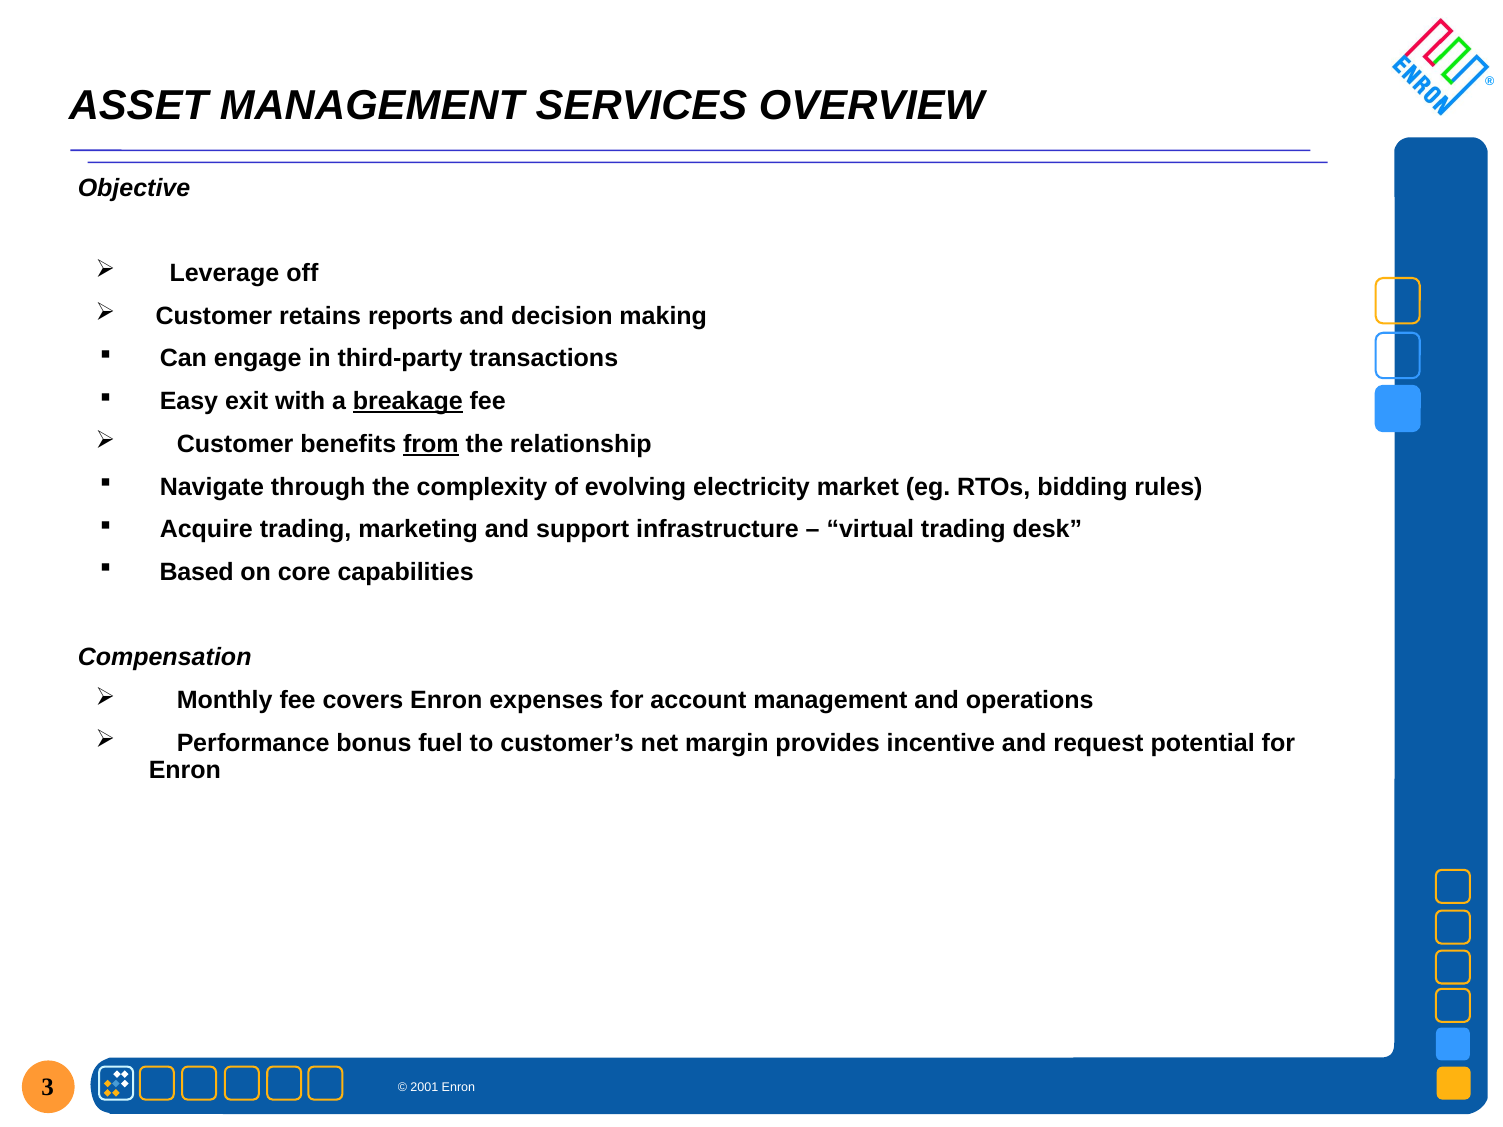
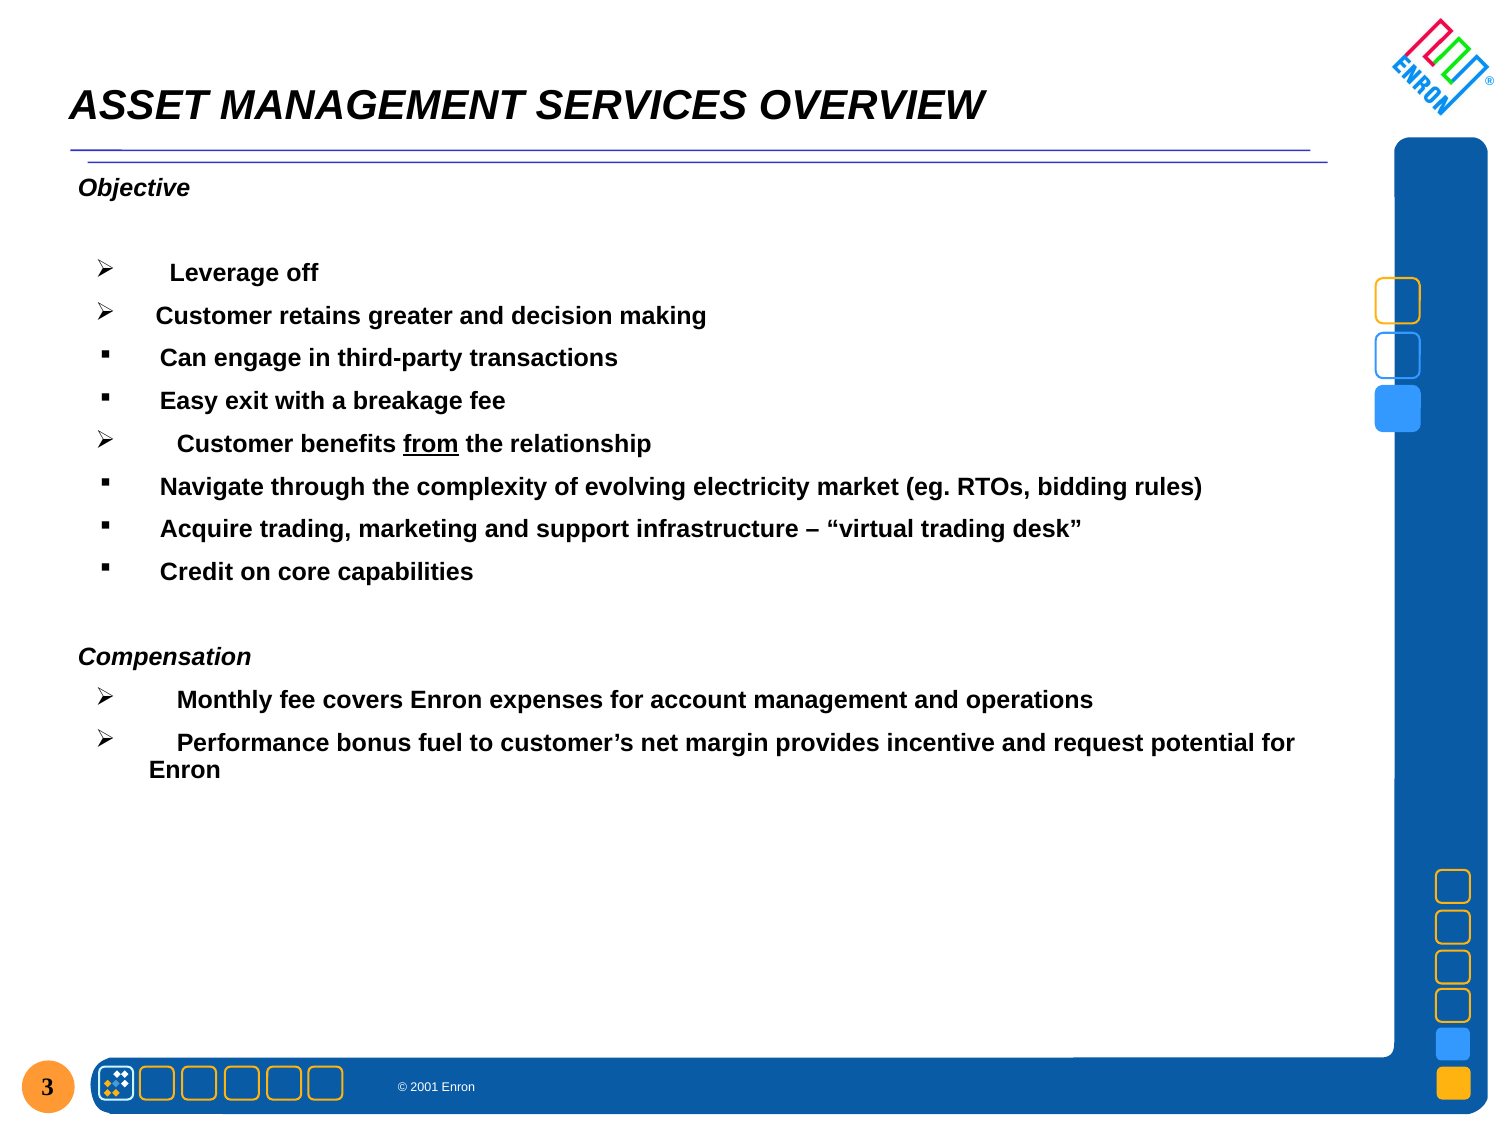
reports: reports -> greater
breakage underline: present -> none
Based: Based -> Credit
